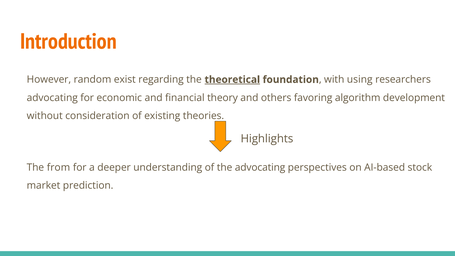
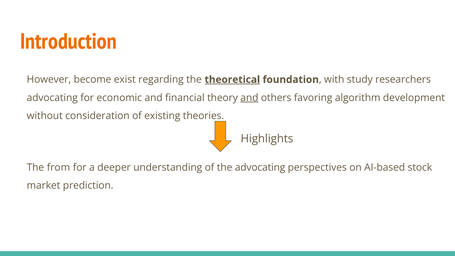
random: random -> become
using: using -> study
and at (249, 98) underline: none -> present
